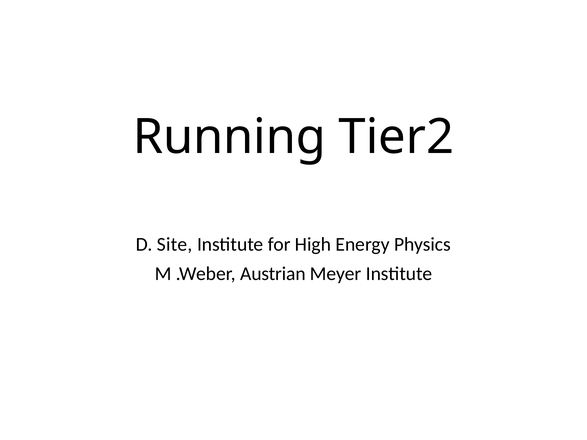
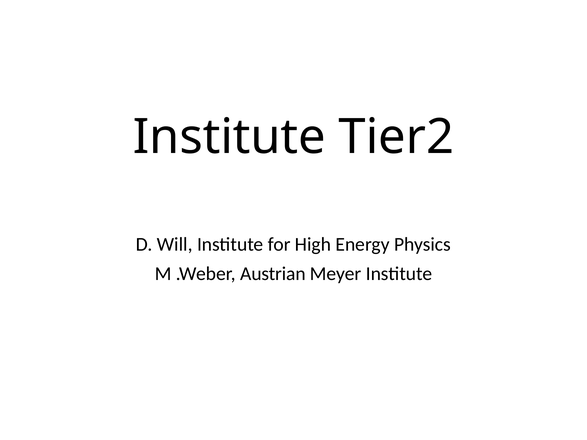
Running at (229, 137): Running -> Institute
Site: Site -> Will
